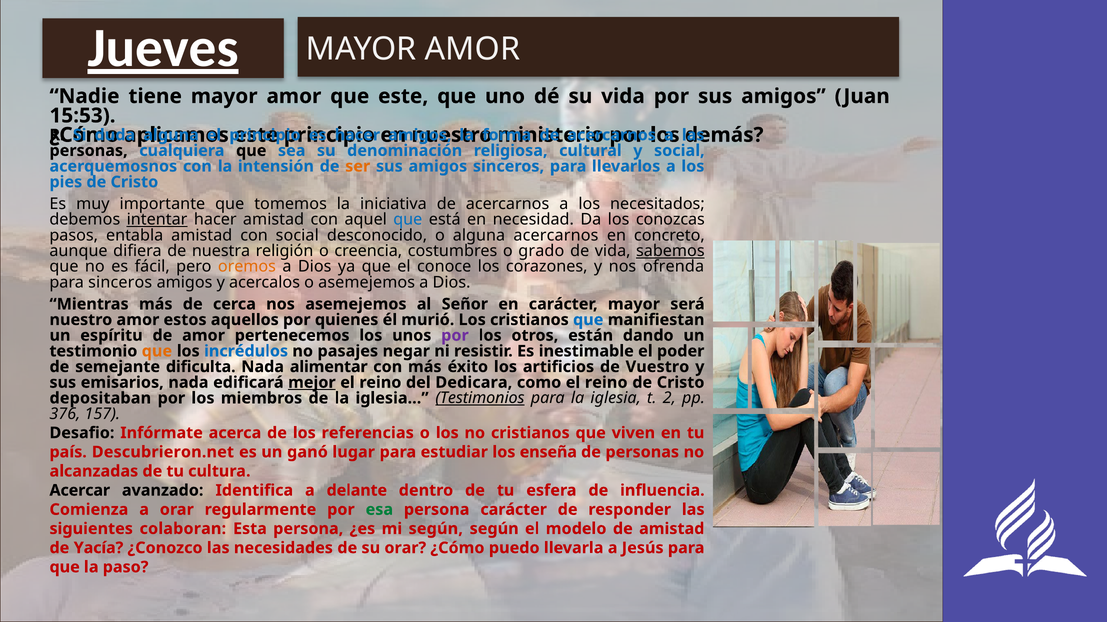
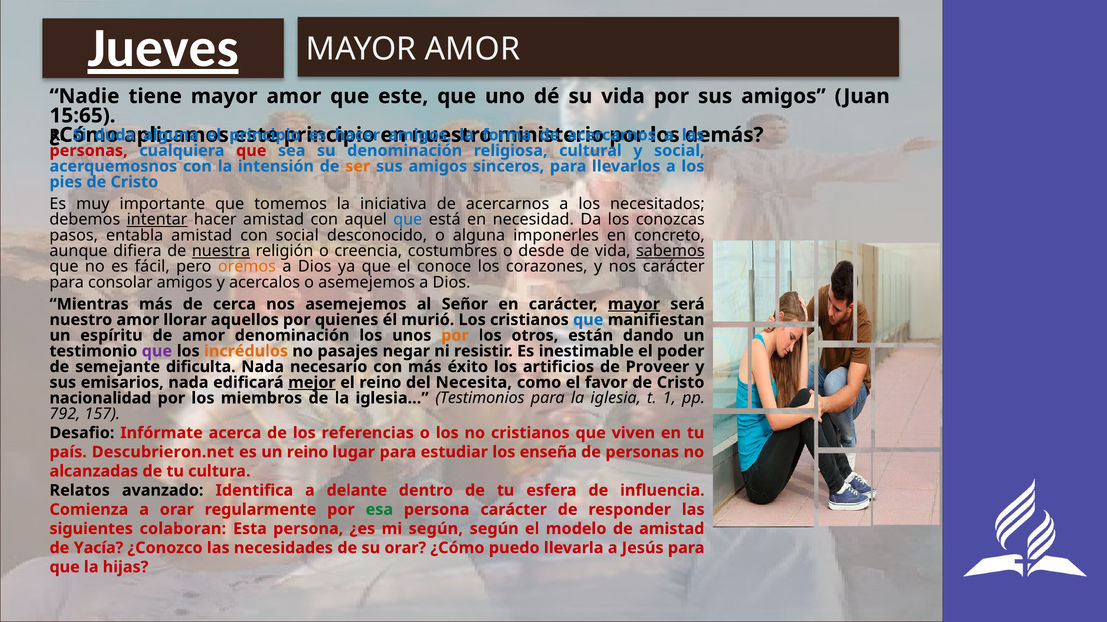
15:53: 15:53 -> 15:65
personas at (89, 151) colour: black -> red
que at (251, 151) colour: black -> red
alguna acercarnos: acercarnos -> imponerles
nuestra underline: none -> present
grado: grado -> desde
nos ofrenda: ofrenda -> carácter
para sinceros: sinceros -> consolar
mayor at (634, 304) underline: none -> present
estos: estos -> llorar
amor pertenecemos: pertenecemos -> denominación
por at (455, 336) colour: purple -> orange
que at (157, 351) colour: orange -> purple
incrédulos colour: blue -> orange
alimentar: alimentar -> necesario
Vuestro: Vuestro -> Proveer
Dedicara: Dedicara -> Necesita
como el reino: reino -> favor
depositaban: depositaban -> nacionalidad
Testimonios underline: present -> none
2: 2 -> 1
376: 376 -> 792
un ganó: ganó -> reino
Acercar: Acercar -> Relatos
paso: paso -> hijas
